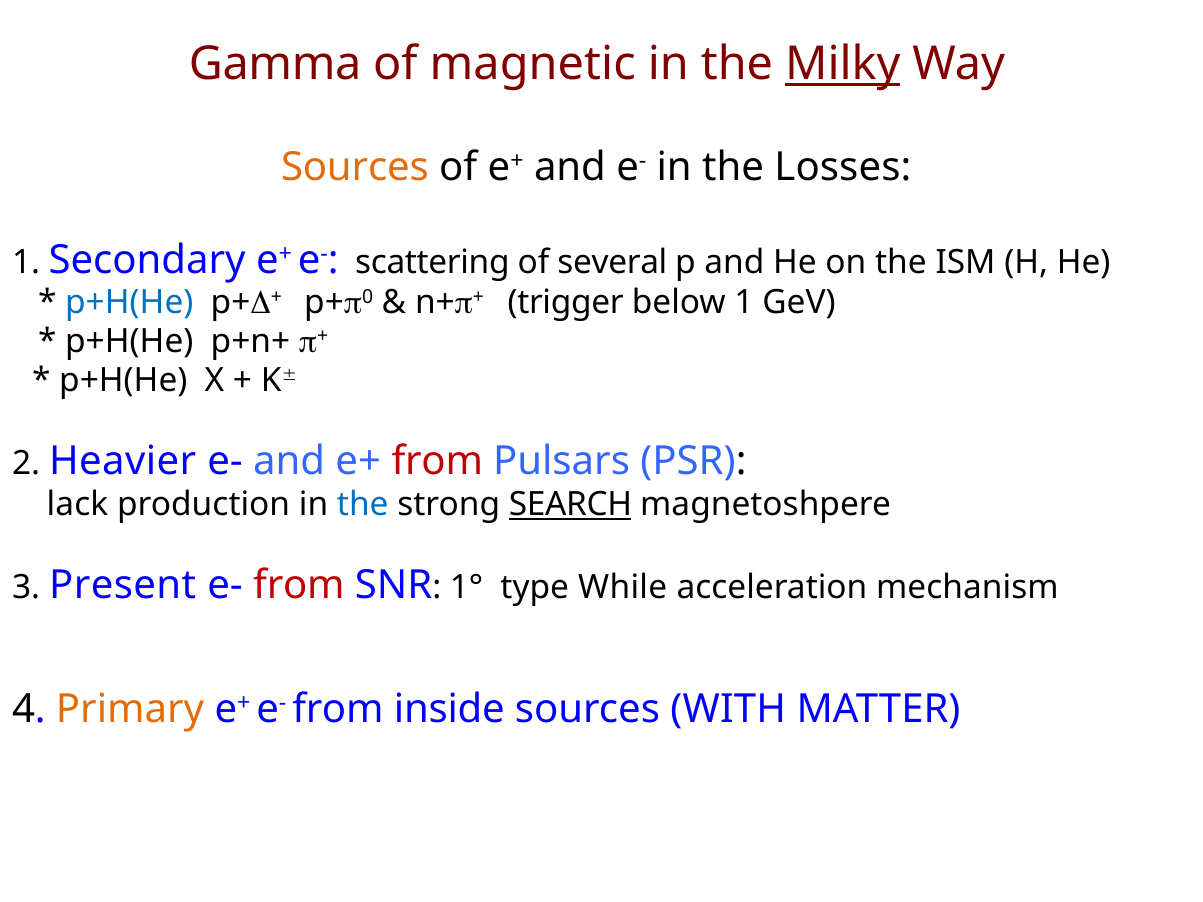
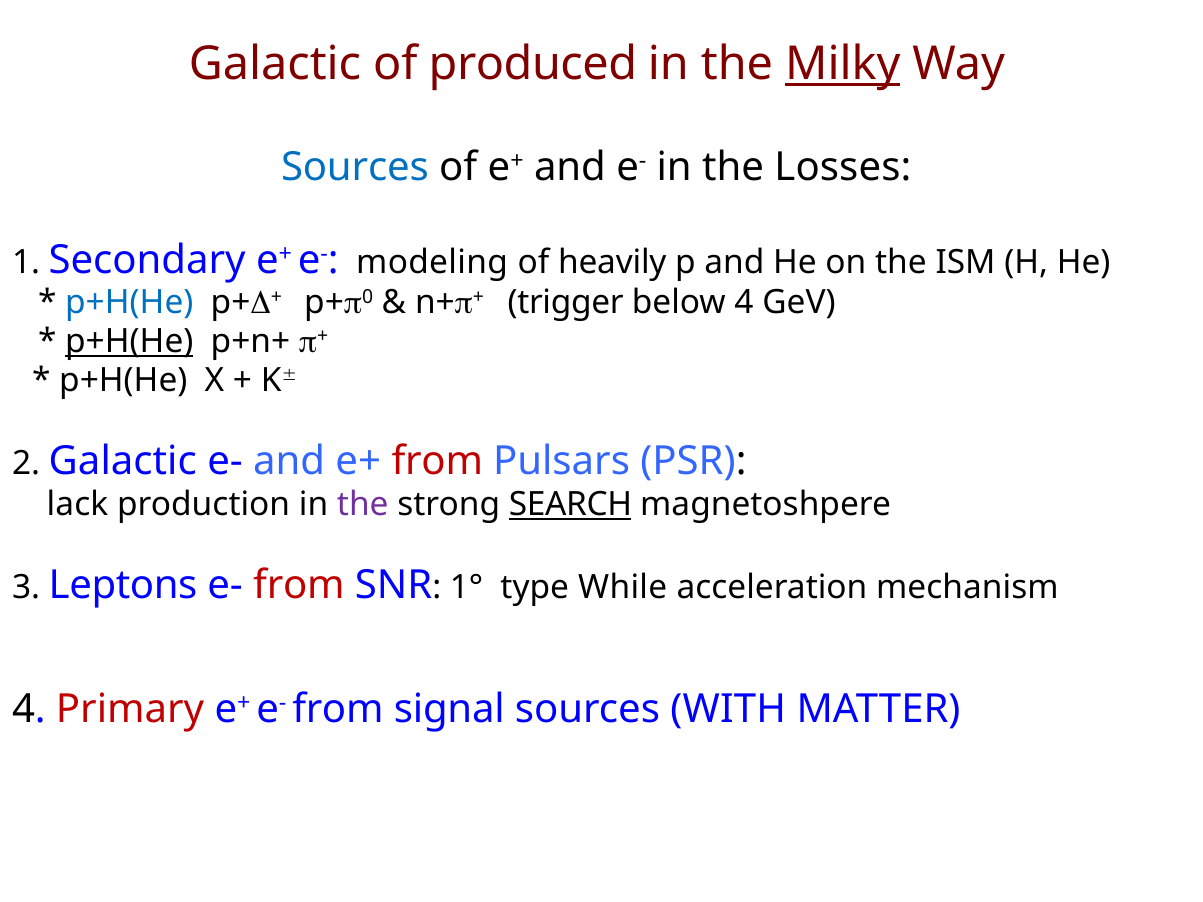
Gamma at (275, 64): Gamma -> Galactic
magnetic: magnetic -> produced
Sources at (355, 167) colour: orange -> blue
scattering: scattering -> modeling
several: several -> heavily
below 1: 1 -> 4
p+H(He at (129, 341) underline: none -> present
2 Heavier: Heavier -> Galactic
the at (363, 504) colour: blue -> purple
Present: Present -> Leptons
Primary colour: orange -> red
inside: inside -> signal
